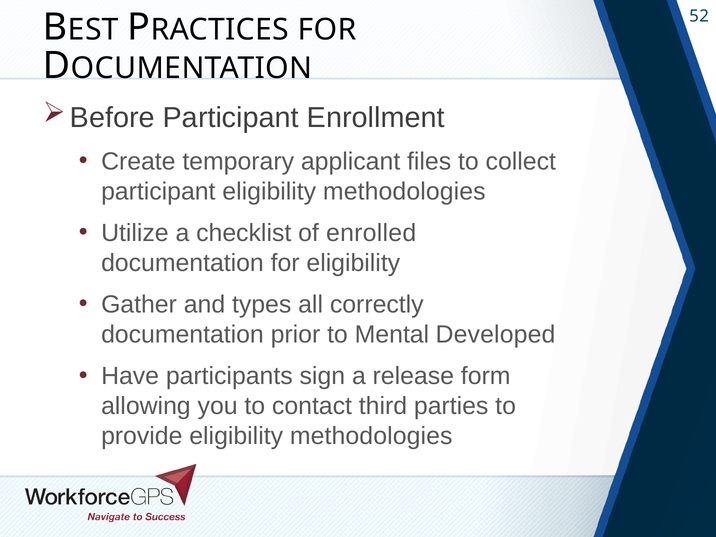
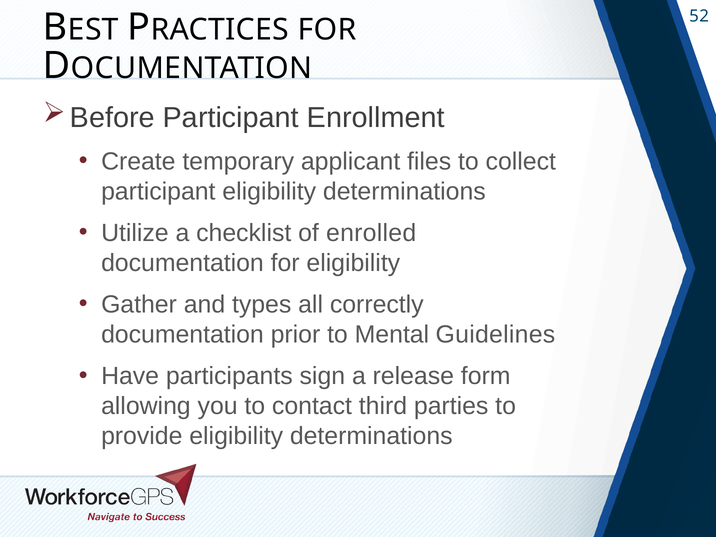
participant eligibility methodologies: methodologies -> determinations
Developed: Developed -> Guidelines
provide eligibility methodologies: methodologies -> determinations
